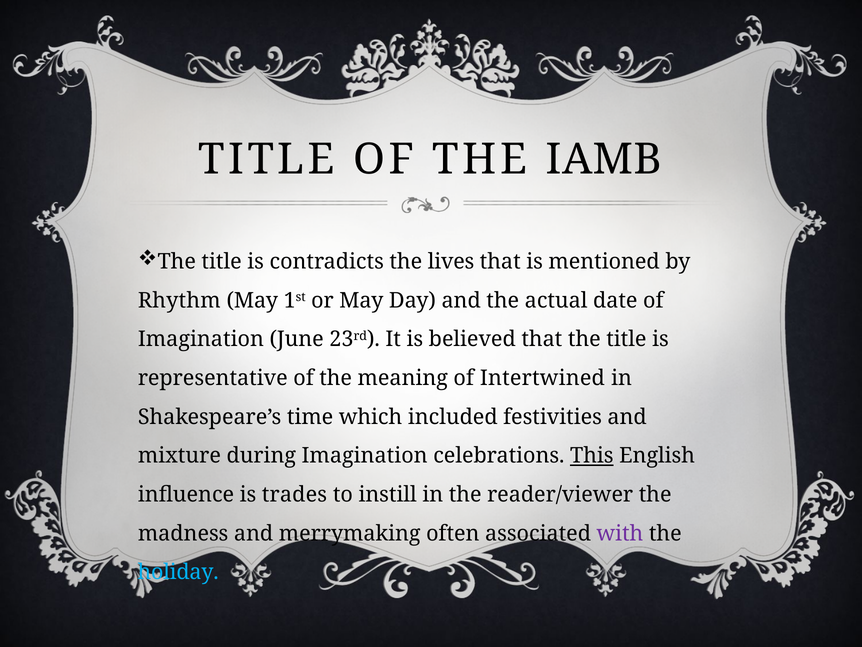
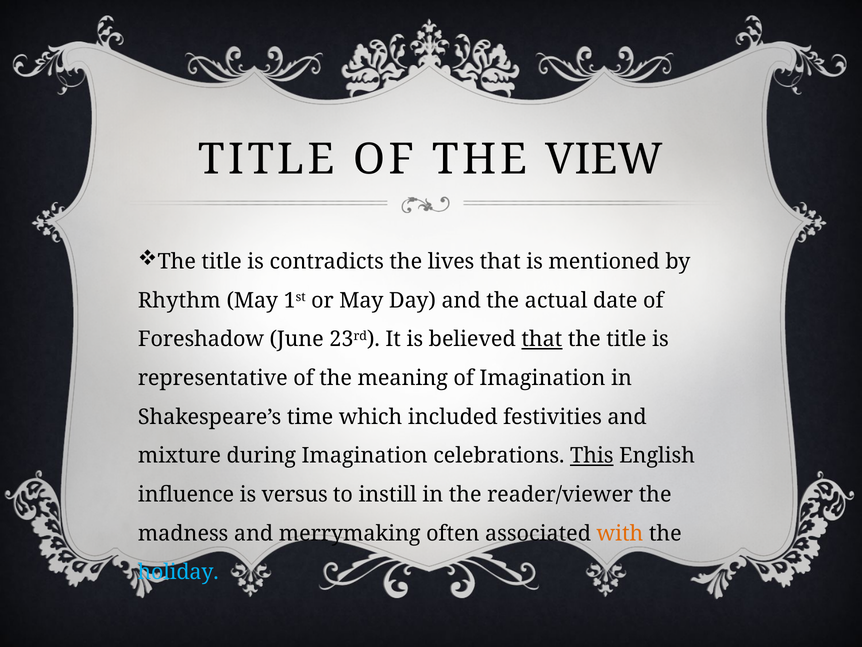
IAMB: IAMB -> VIEW
Imagination at (201, 339): Imagination -> Foreshadow
that at (542, 339) underline: none -> present
of Intertwined: Intertwined -> Imagination
trades: trades -> versus
with colour: purple -> orange
